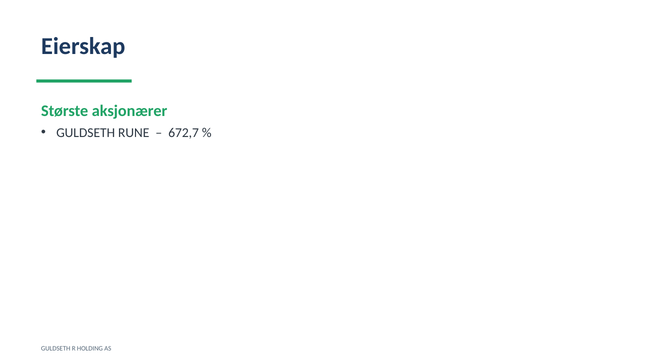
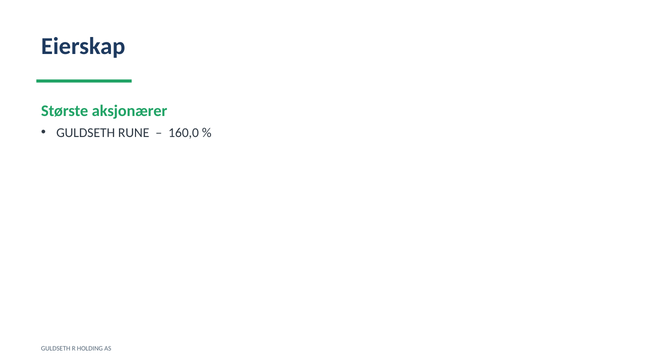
672,7: 672,7 -> 160,0
